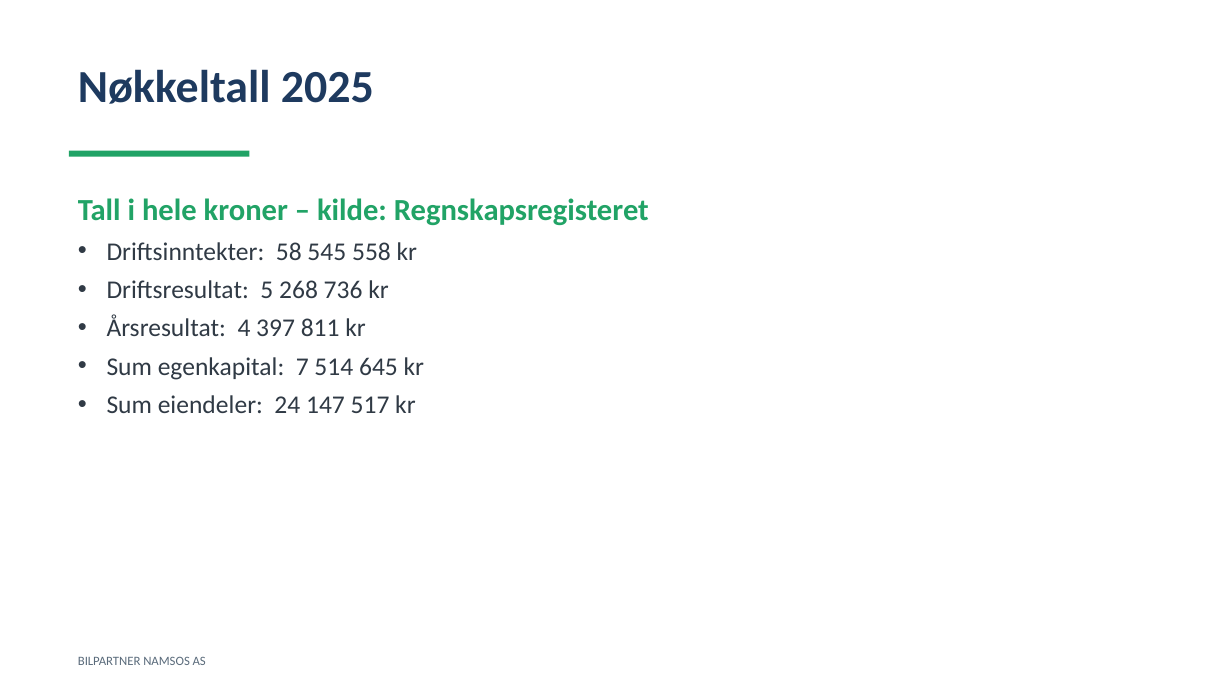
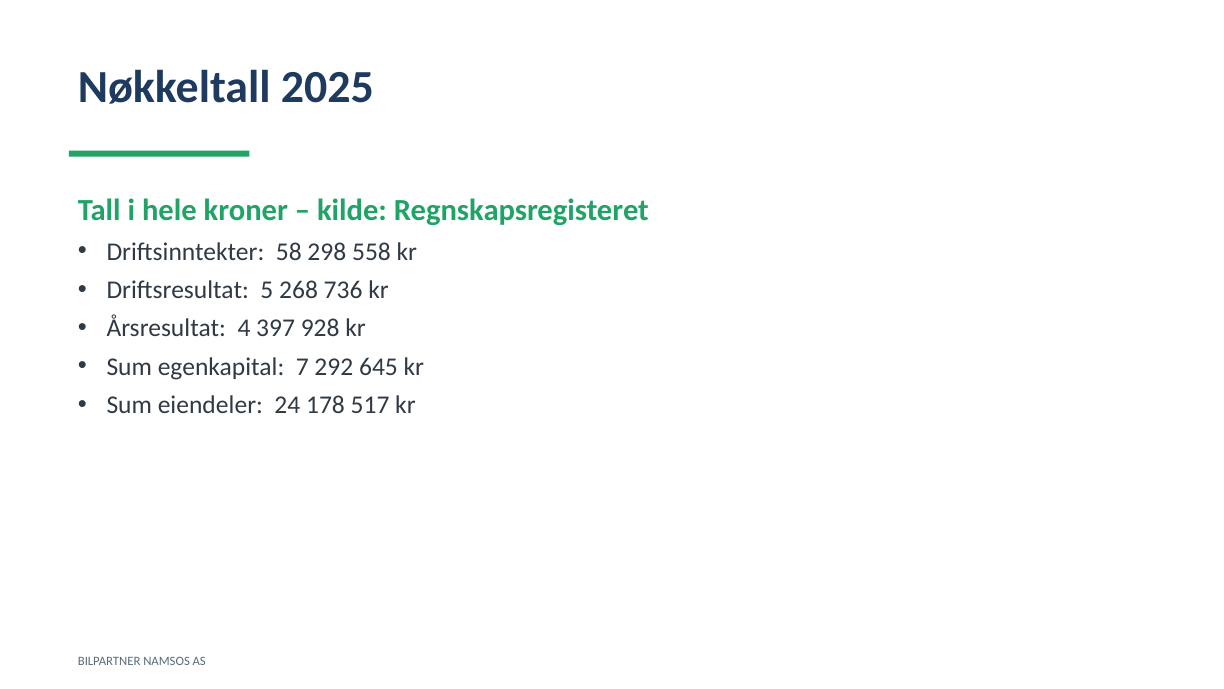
545: 545 -> 298
811: 811 -> 928
514: 514 -> 292
147: 147 -> 178
